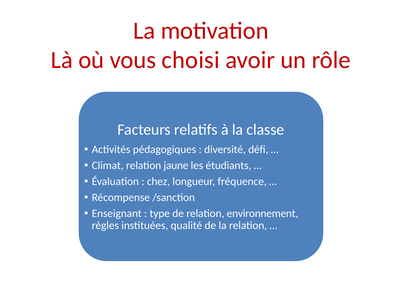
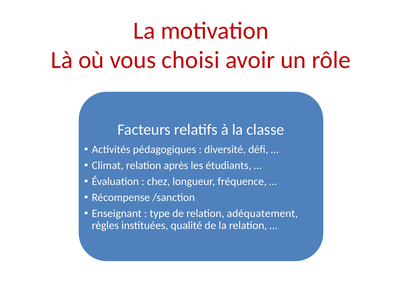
jaune: jaune -> après
environnement: environnement -> adéquatement
